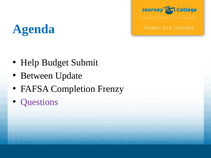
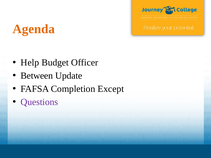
Agenda colour: blue -> orange
Submit: Submit -> Officer
Frenzy: Frenzy -> Except
